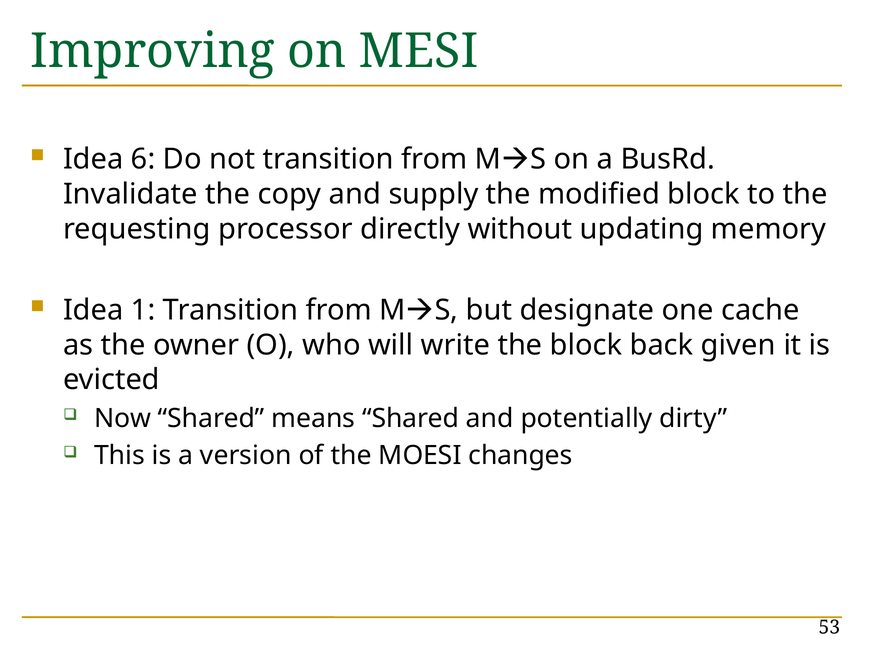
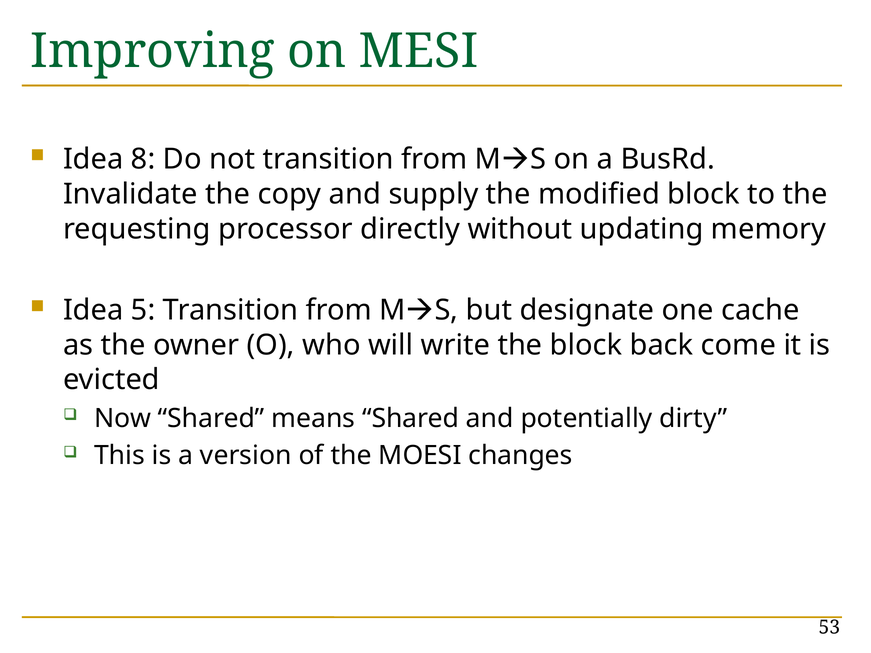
6: 6 -> 8
1: 1 -> 5
given: given -> come
